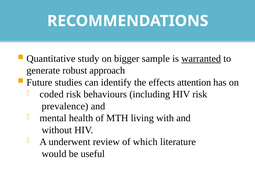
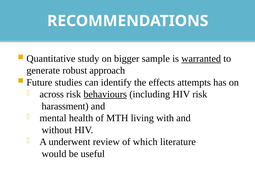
attention: attention -> attempts
coded: coded -> across
behaviours underline: none -> present
prevalence: prevalence -> harassment
